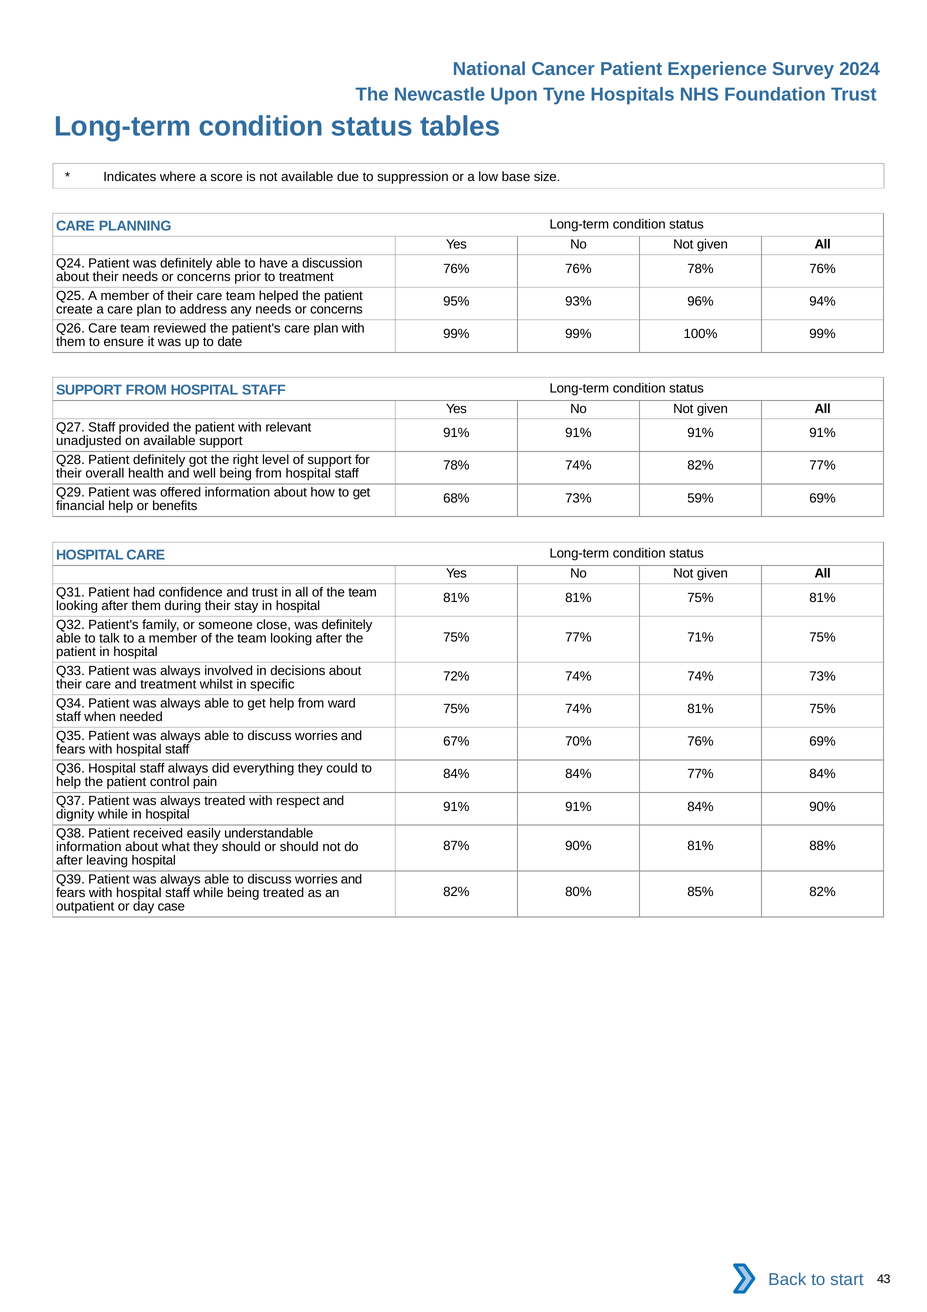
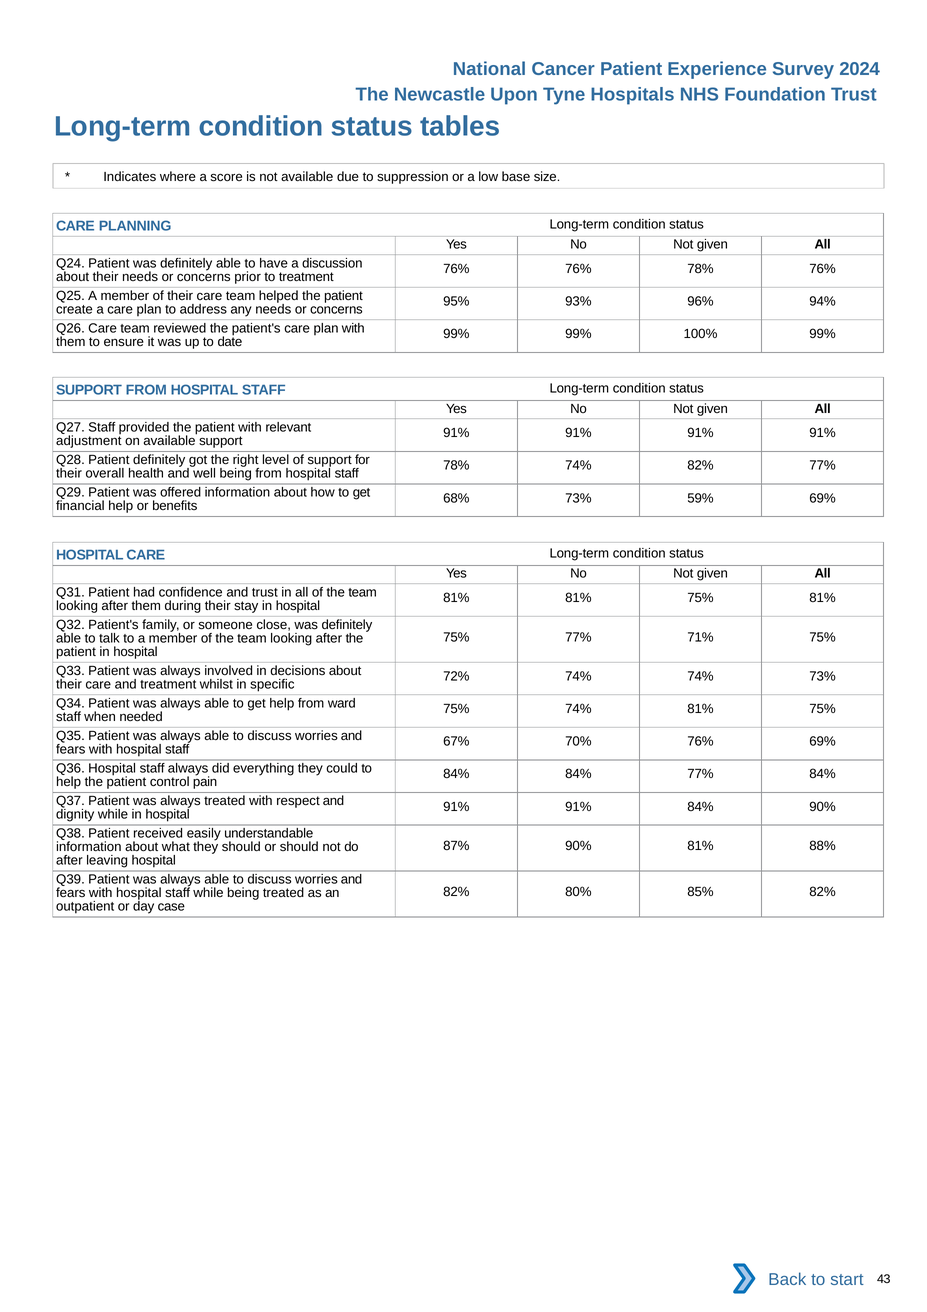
unadjusted: unadjusted -> adjustment
